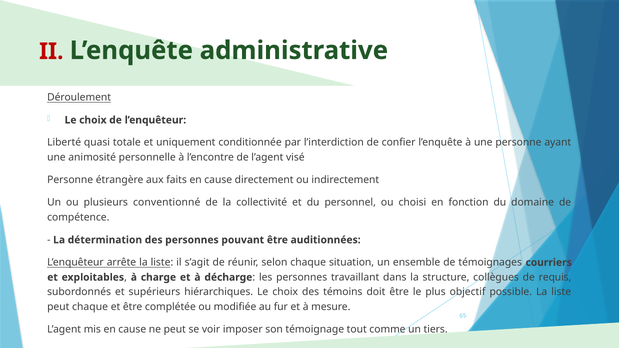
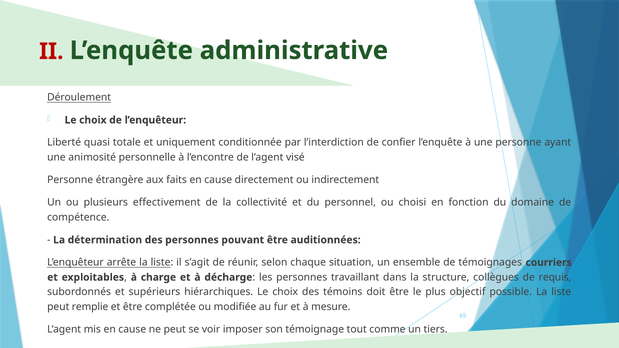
conventionné: conventionné -> effectivement
peut chaque: chaque -> remplie
